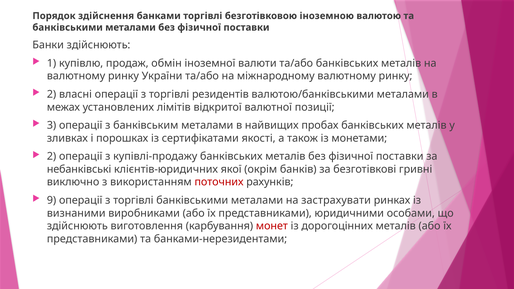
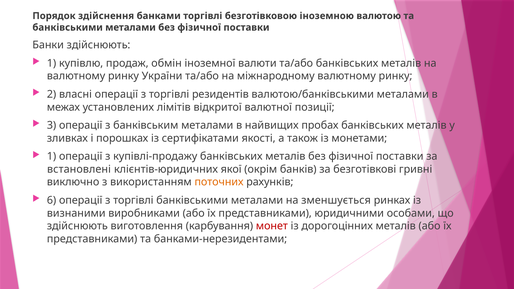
2 at (52, 156): 2 -> 1
небанківські: небанківські -> встановлені
поточних colour: red -> orange
9: 9 -> 6
застрахувати: застрахувати -> зменшується
